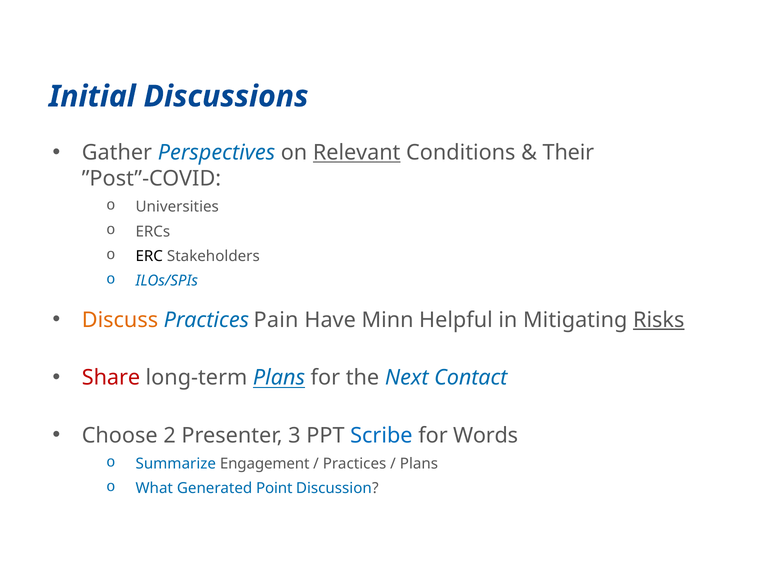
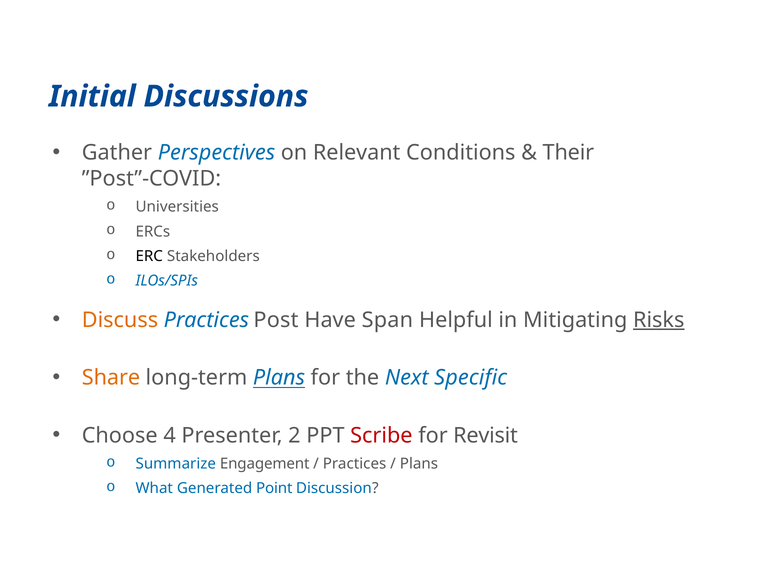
Relevant underline: present -> none
Pain: Pain -> Post
Minn: Minn -> Span
Share colour: red -> orange
Contact: Contact -> Specific
2: 2 -> 4
3: 3 -> 2
Scribe colour: blue -> red
Words: Words -> Revisit
